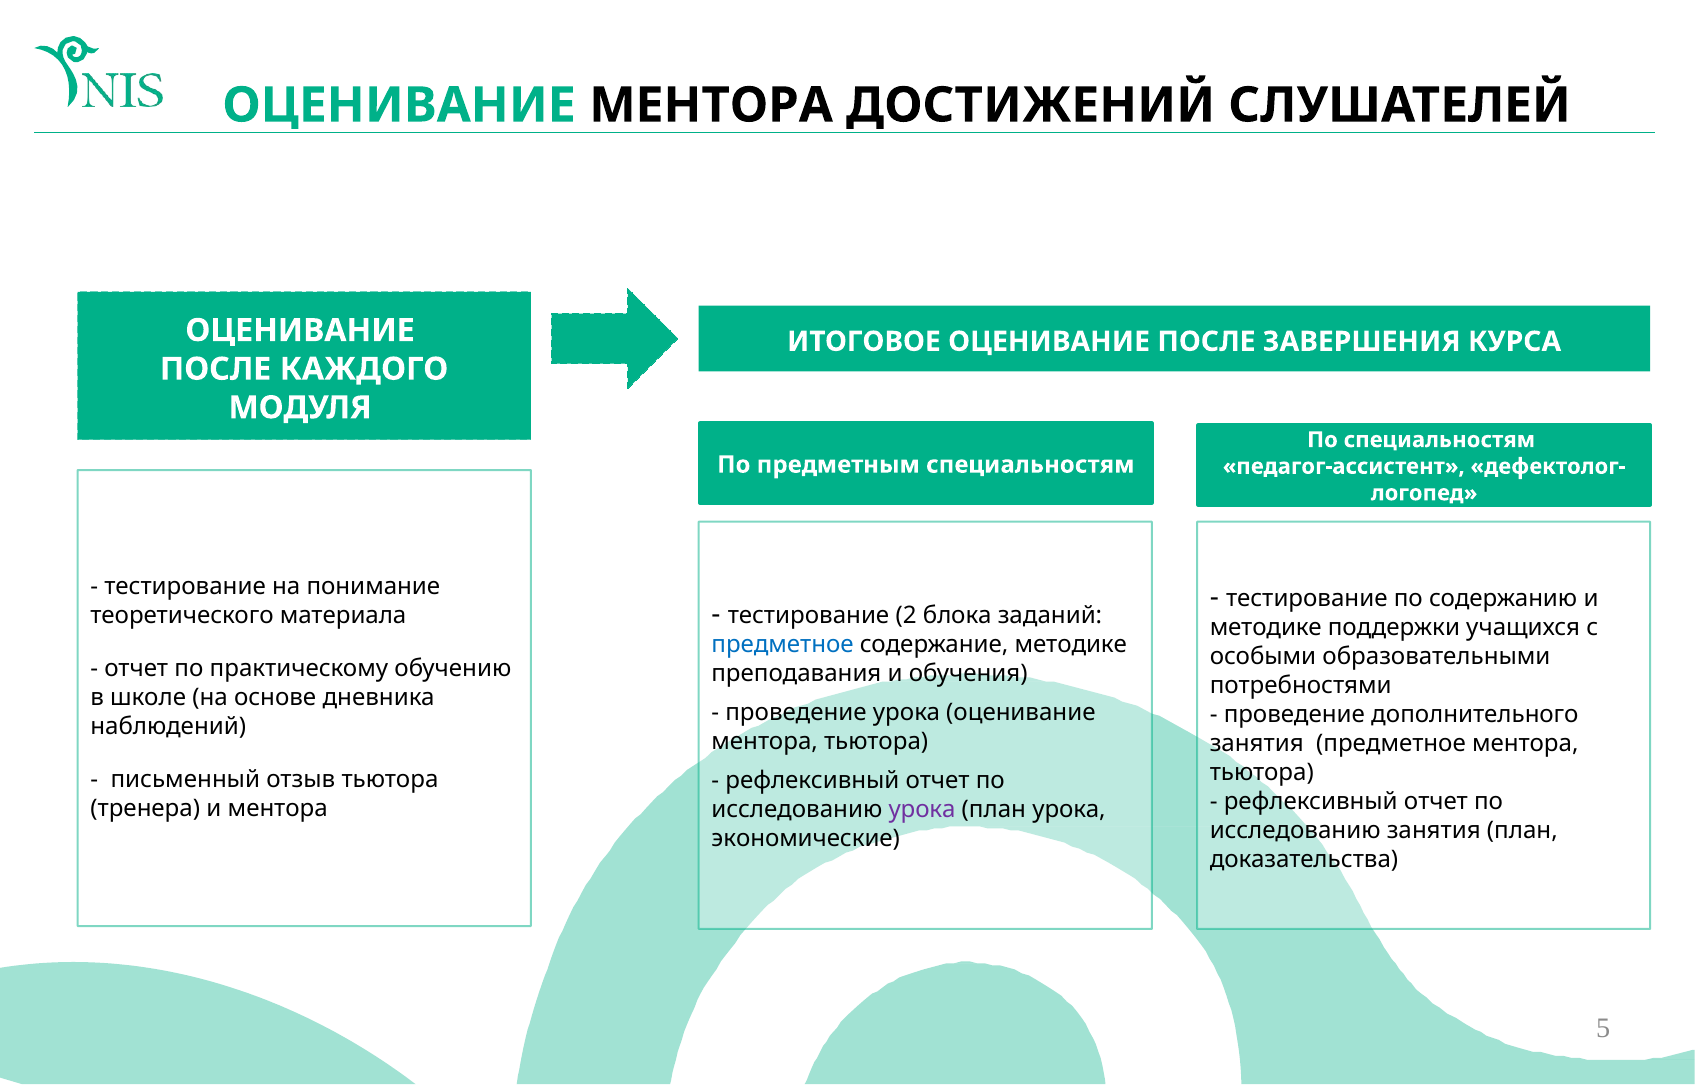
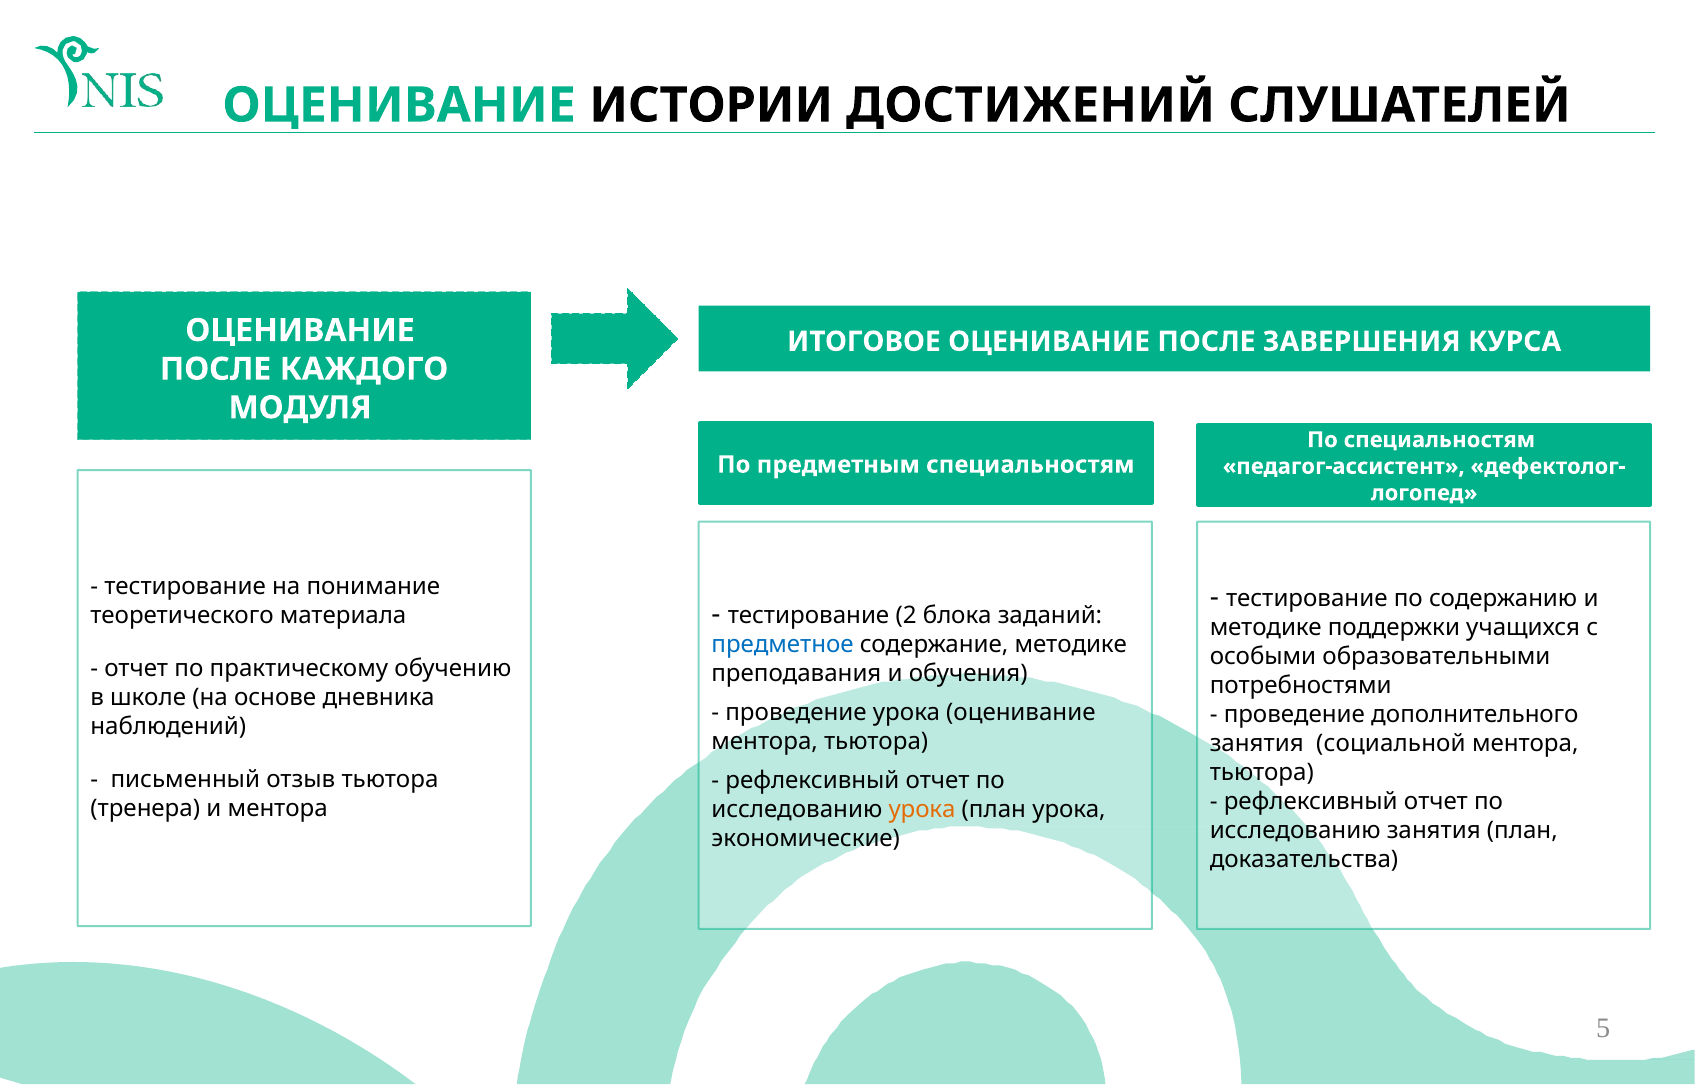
МЕНТОРА at (711, 105): МЕНТОРА -> ИСТОРИИ
занятия предметное: предметное -> социальной
урока at (922, 809) colour: purple -> orange
